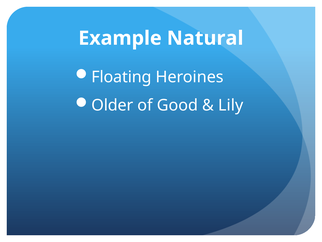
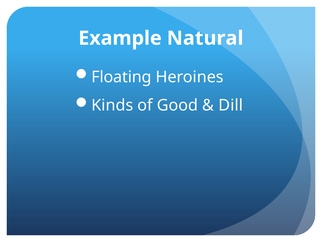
Older: Older -> Kinds
Lily: Lily -> Dill
